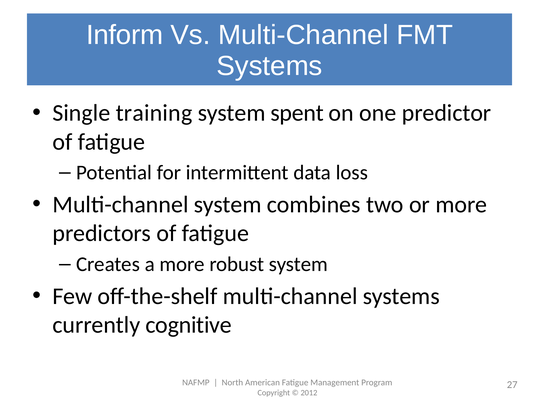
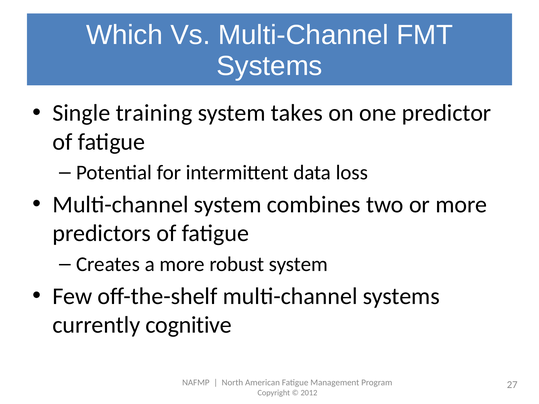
Inform: Inform -> Which
spent: spent -> takes
